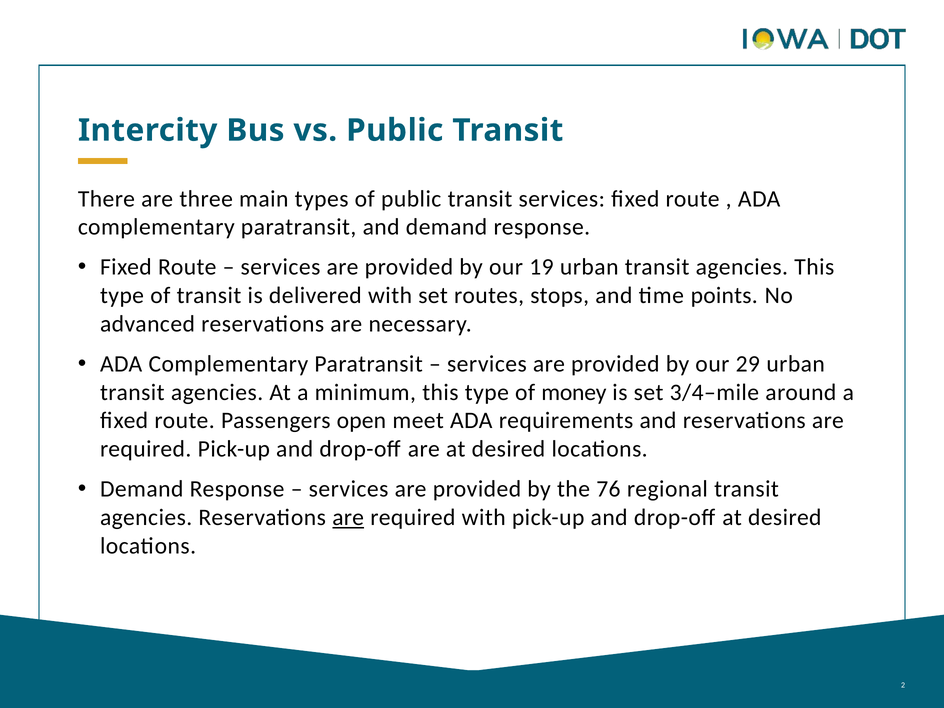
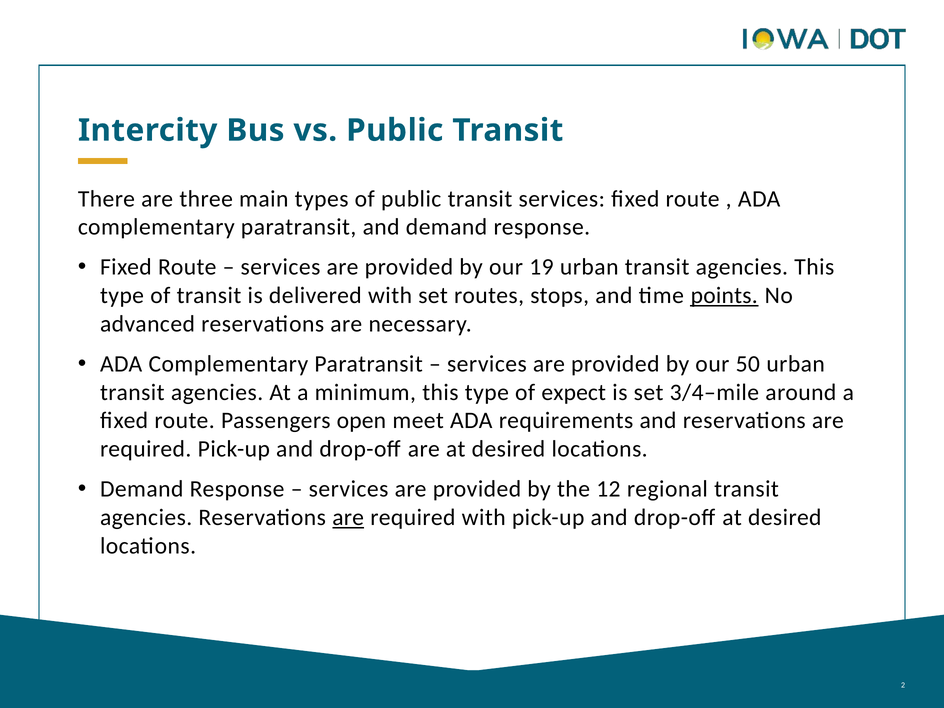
points underline: none -> present
29: 29 -> 50
money: money -> expect
76: 76 -> 12
